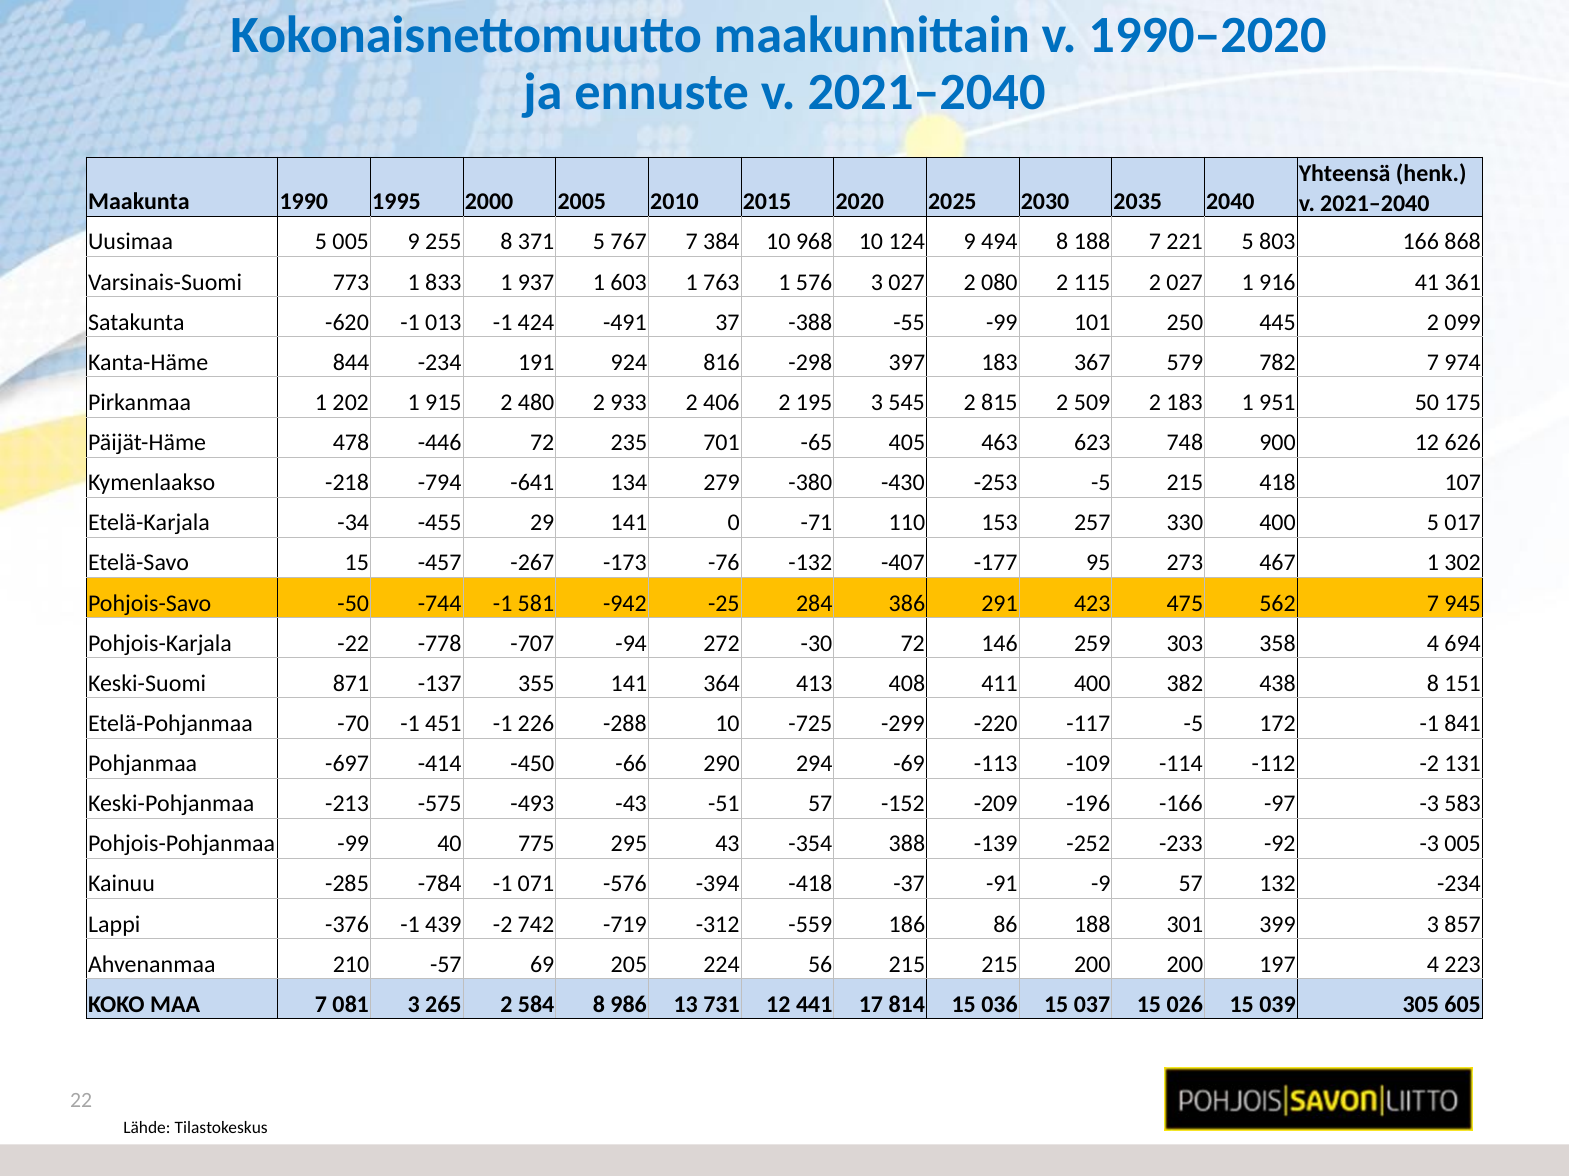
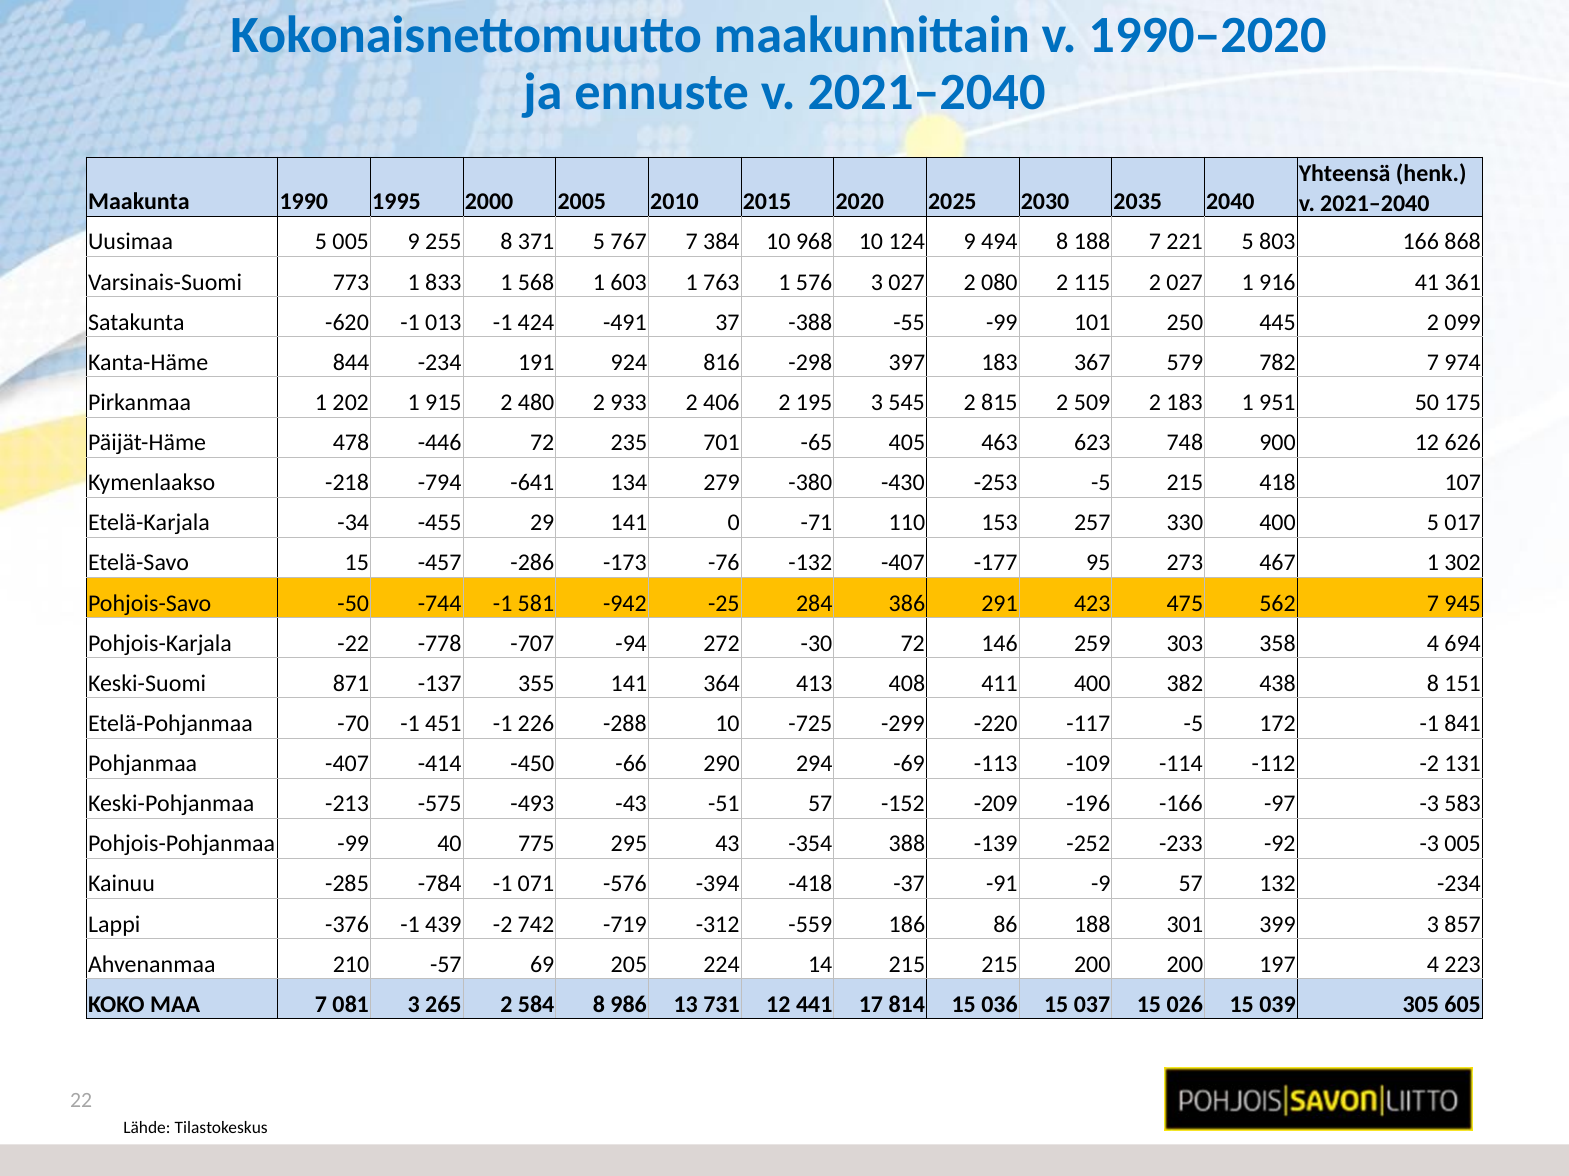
937: 937 -> 568
-267: -267 -> -286
Pohjanmaa -697: -697 -> -407
56: 56 -> 14
